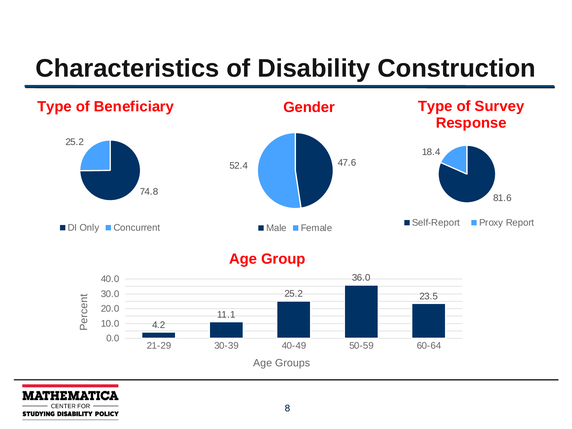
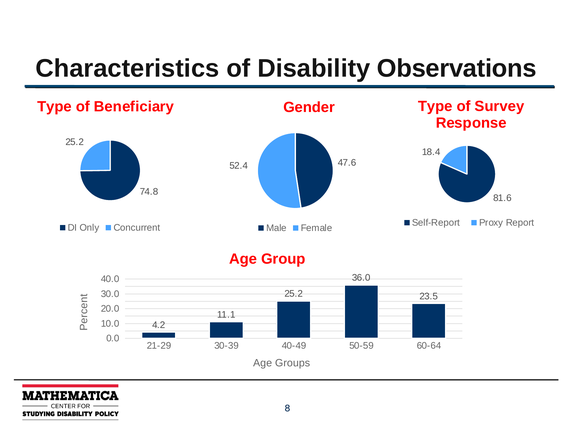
Construction: Construction -> Observations
